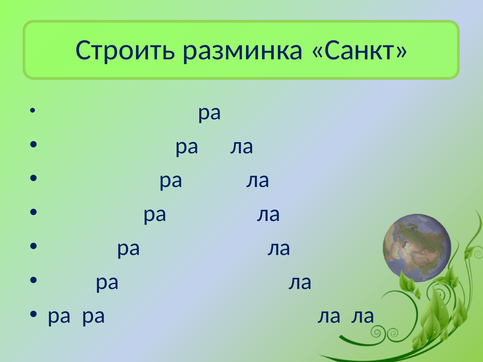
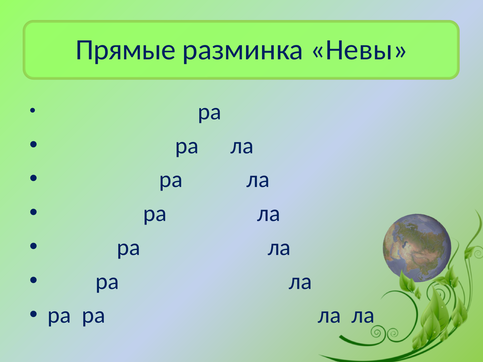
Строить: Строить -> Прямые
Санкт: Санкт -> Невы
